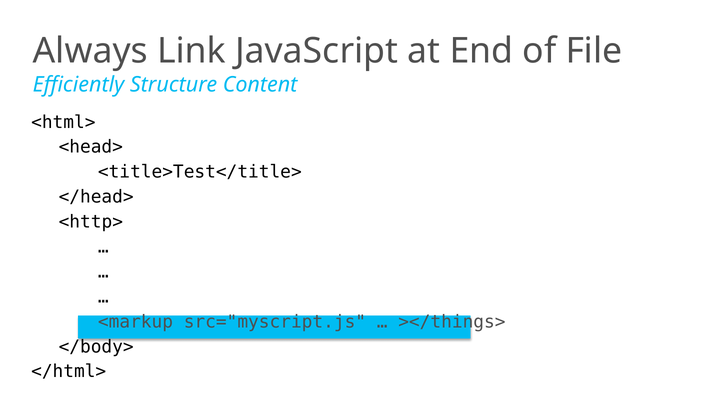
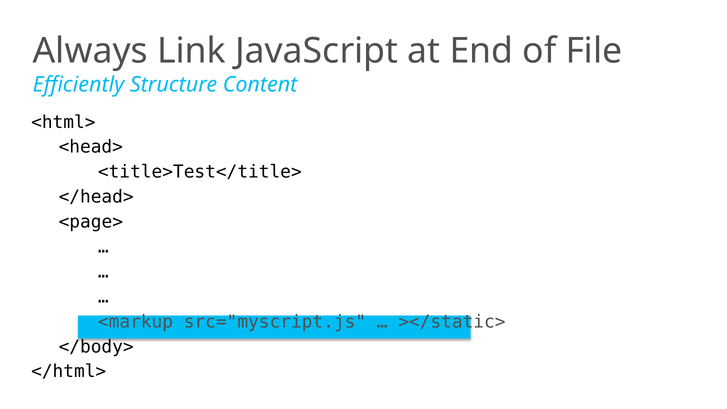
<http>: <http> -> <page>
></things>: ></things> -> ></static>
